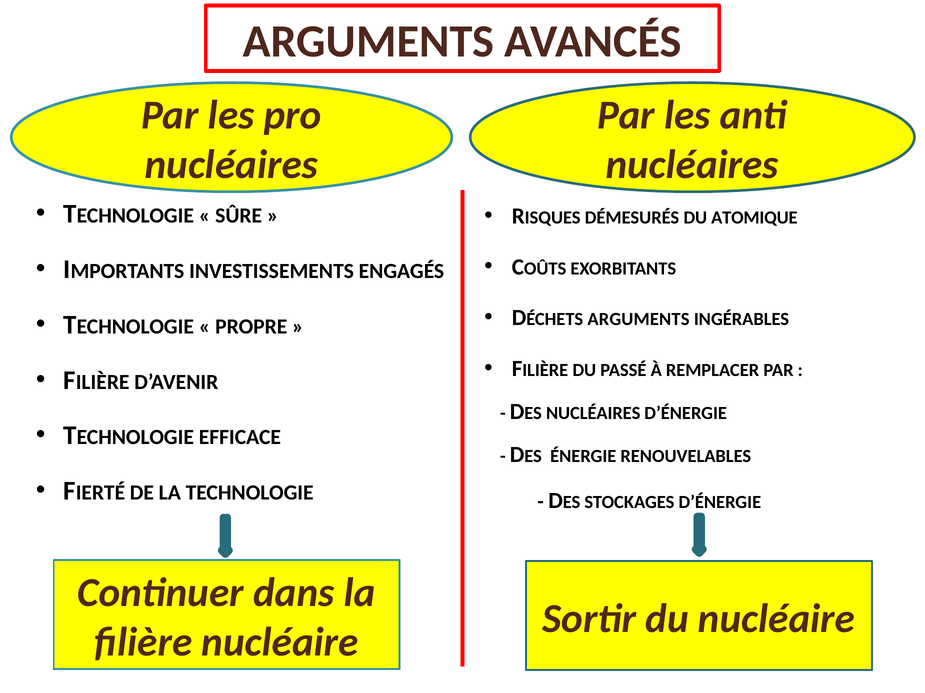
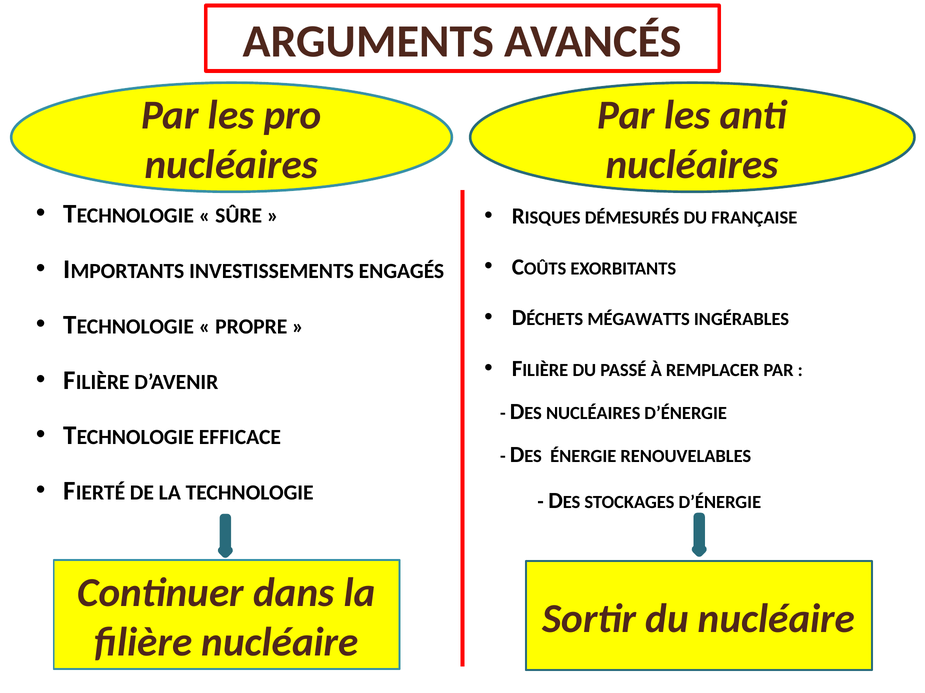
ATOMIQUE: ATOMIQUE -> FRANÇAISE
ARGUMENTS at (638, 320): ARGUMENTS -> MÉGAWATTS
